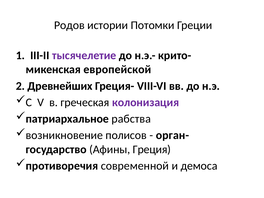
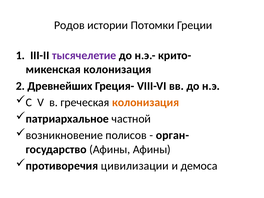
микенская европейской: европейской -> колонизация
колонизация at (146, 102) colour: purple -> orange
рабства: рабства -> частной
Афины Греция: Греция -> Афины
современной: современной -> цивилизации
